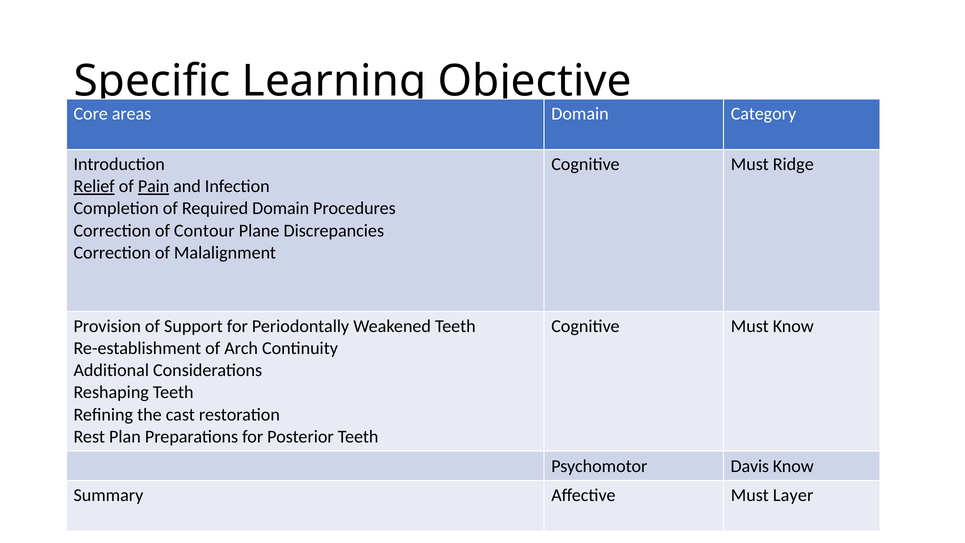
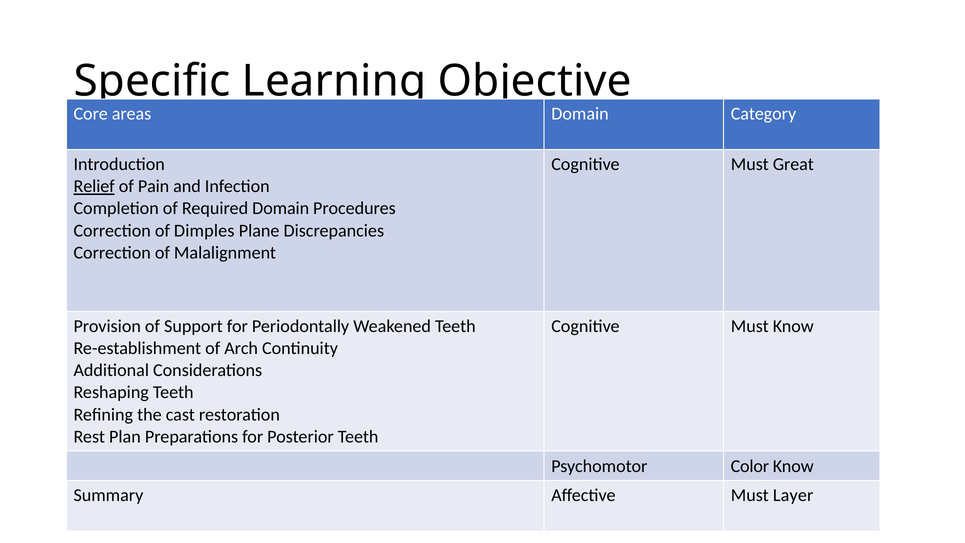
Ridge: Ridge -> Great
Pain underline: present -> none
Contour: Contour -> Dimples
Davis: Davis -> Color
